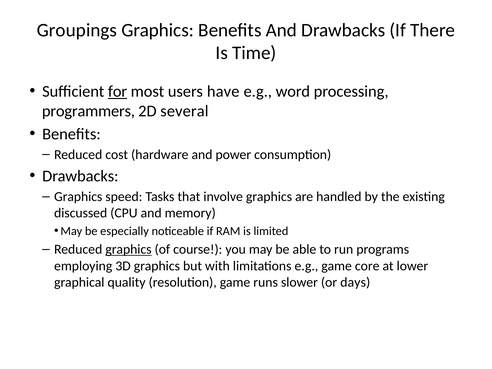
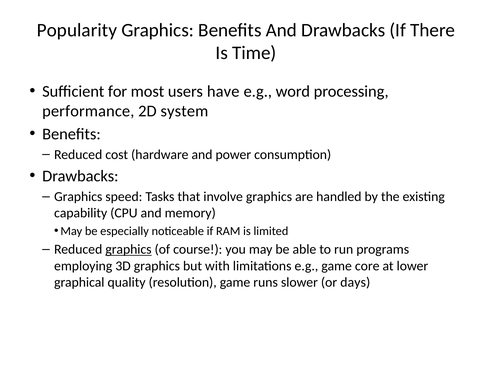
Groupings: Groupings -> Popularity
for underline: present -> none
programmers: programmers -> performance
several: several -> system
discussed: discussed -> capability
